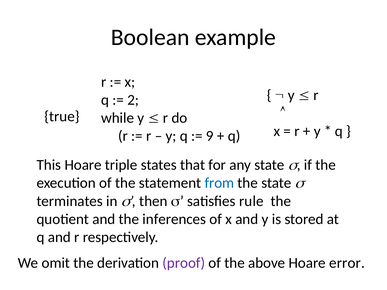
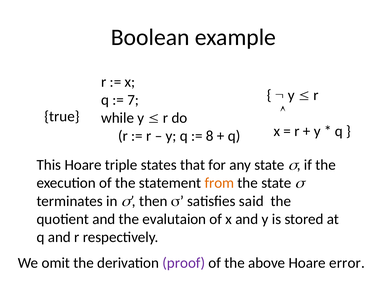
2: 2 -> 7
9: 9 -> 8
from colour: blue -> orange
rule: rule -> said
inferences: inferences -> evalutaion
